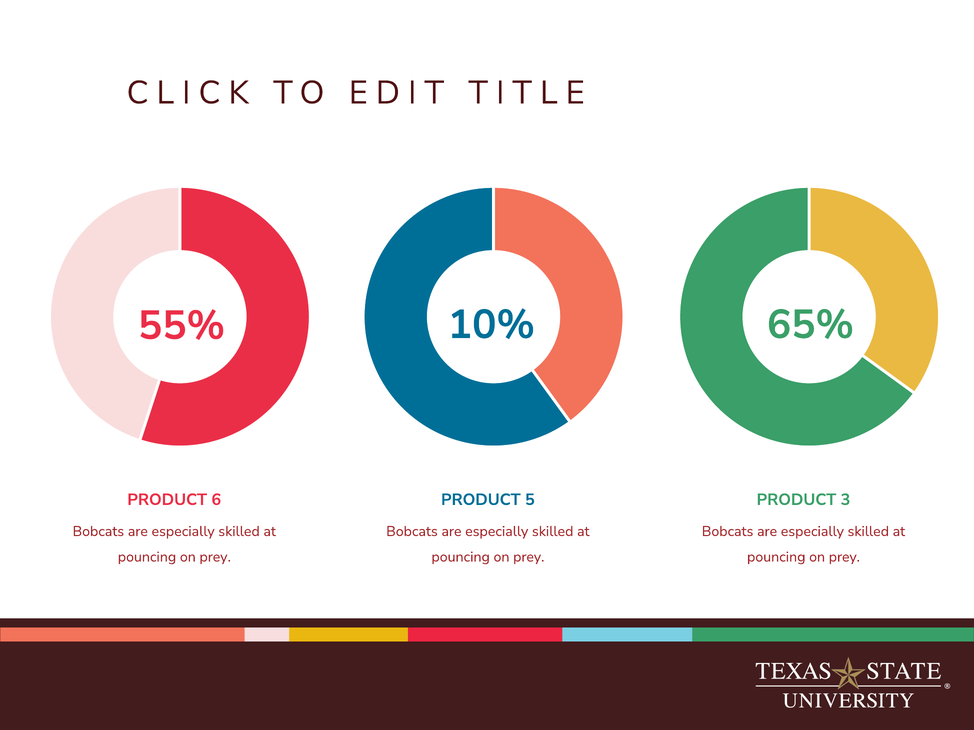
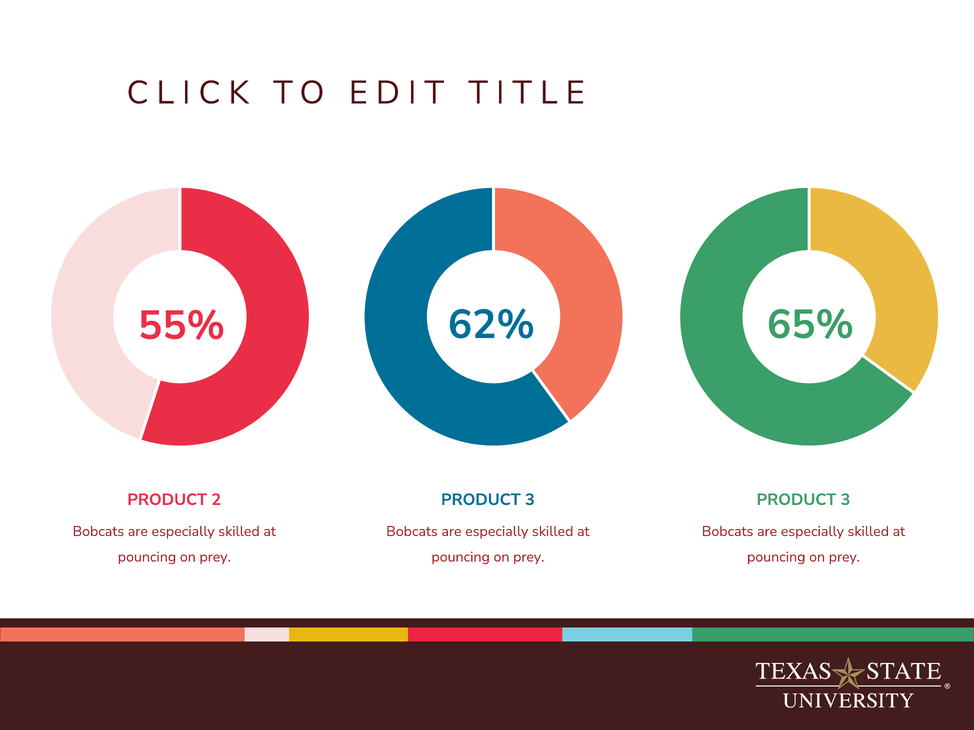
10%: 10% -> 62%
6: 6 -> 2
5 at (530, 500): 5 -> 3
